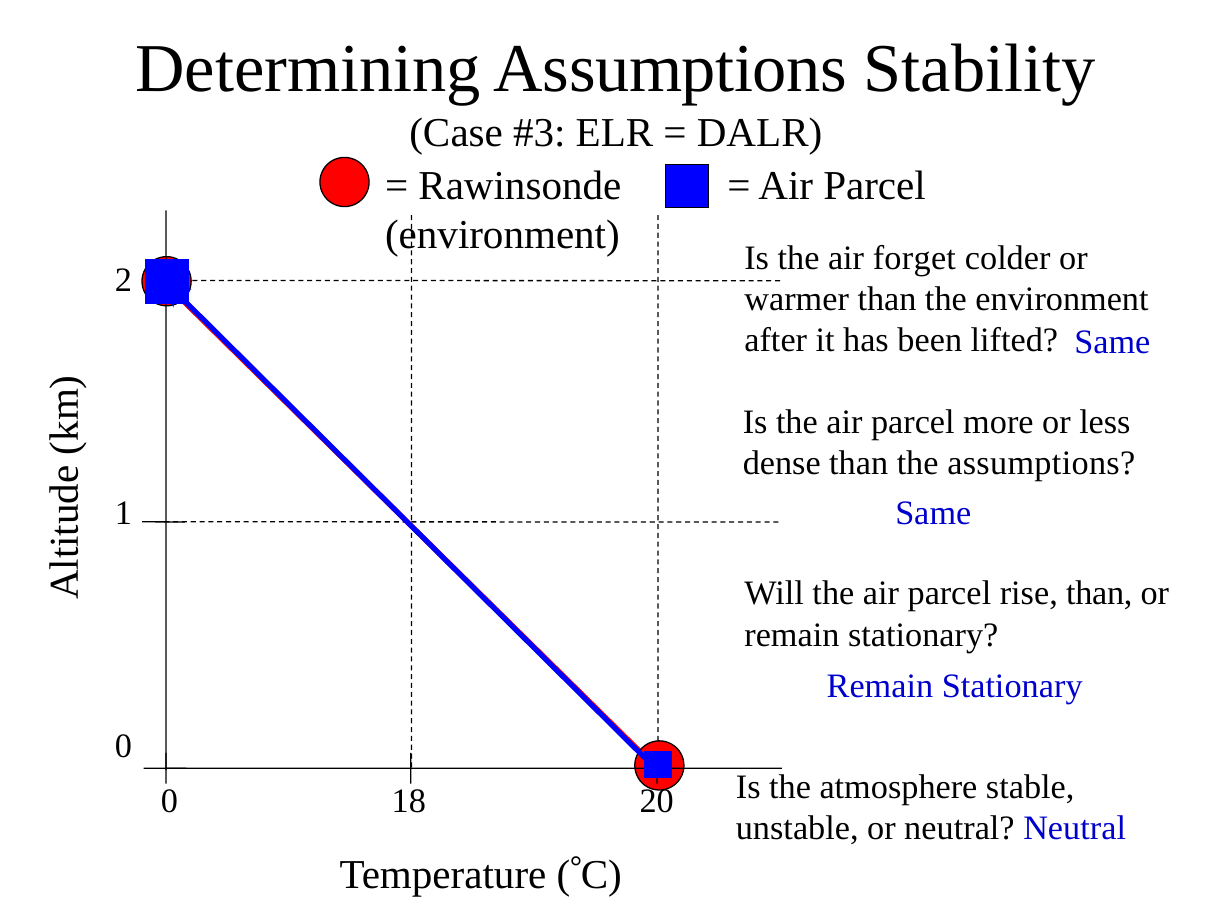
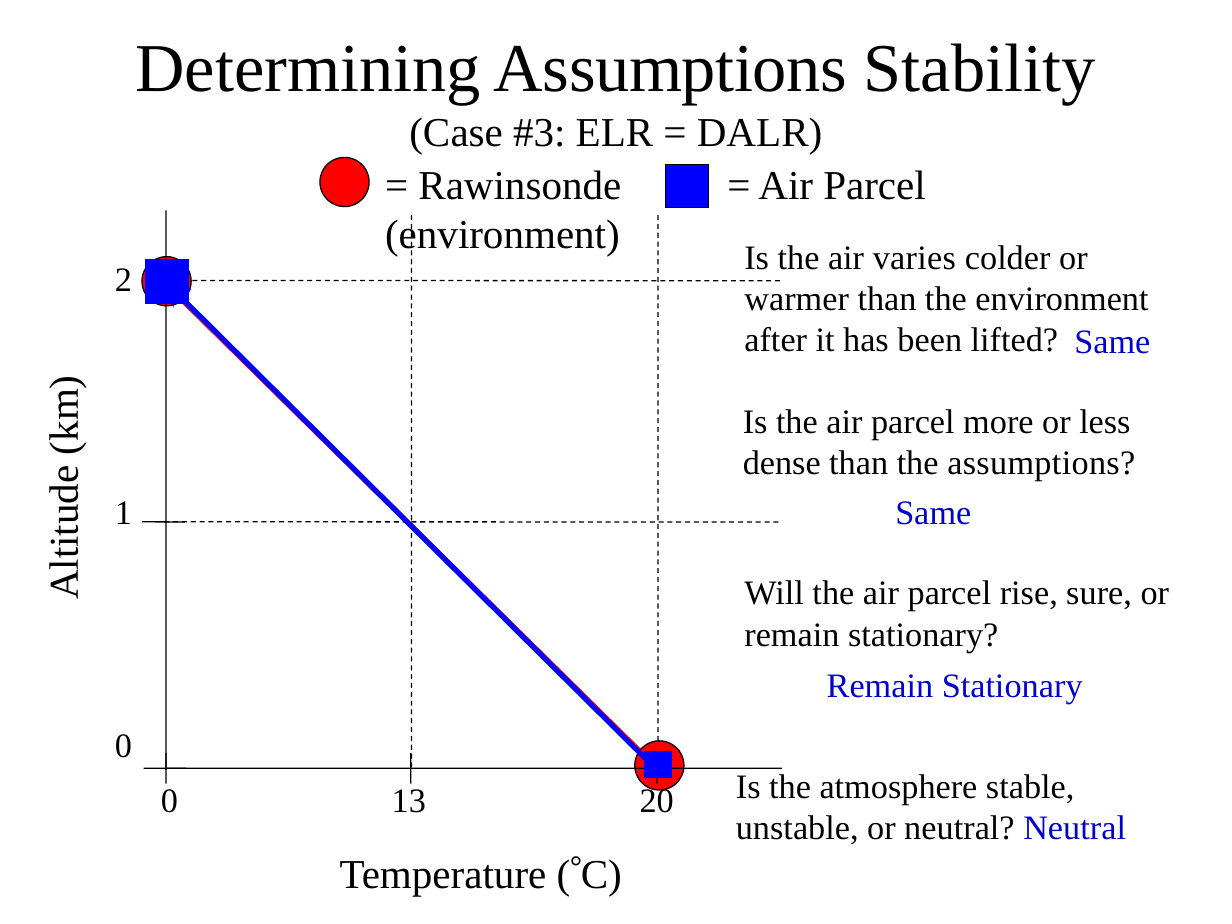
forget: forget -> varies
rise than: than -> sure
18: 18 -> 13
